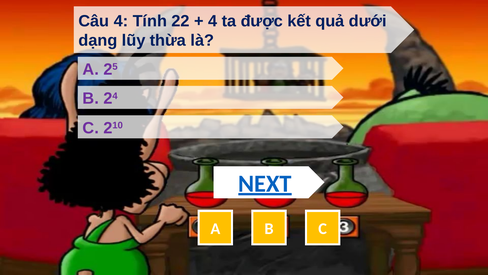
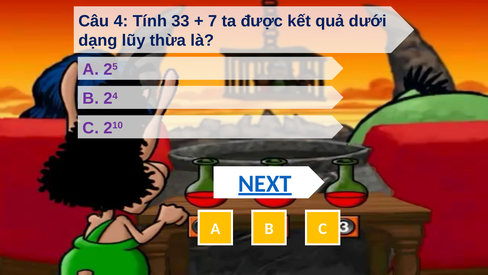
22: 22 -> 33
4 at (213, 21): 4 -> 7
